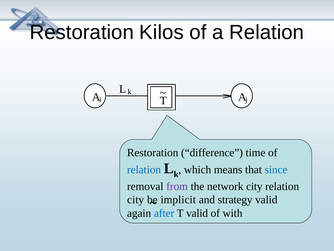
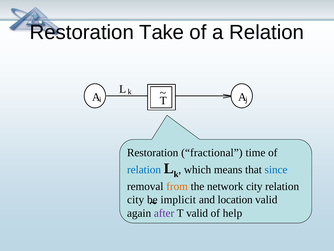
Kilos: Kilos -> Take
difference: difference -> fractional
from colour: purple -> orange
strategy: strategy -> location
after colour: blue -> purple
with: with -> help
